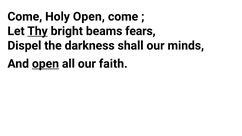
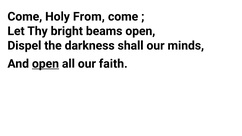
Holy Open: Open -> From
Thy underline: present -> none
beams fears: fears -> open
